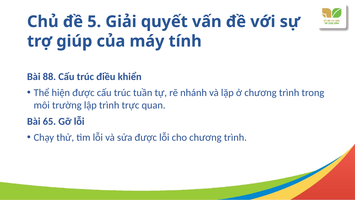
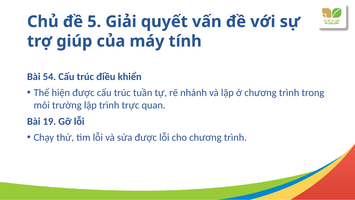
88: 88 -> 54
65: 65 -> 19
